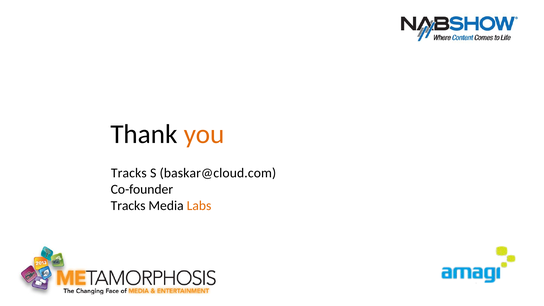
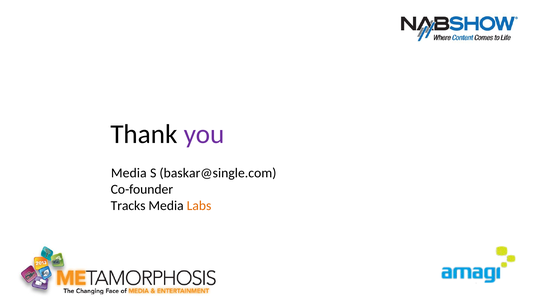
you colour: orange -> purple
Tracks at (129, 173): Tracks -> Media
baskar@cloud.com: baskar@cloud.com -> baskar@single.com
